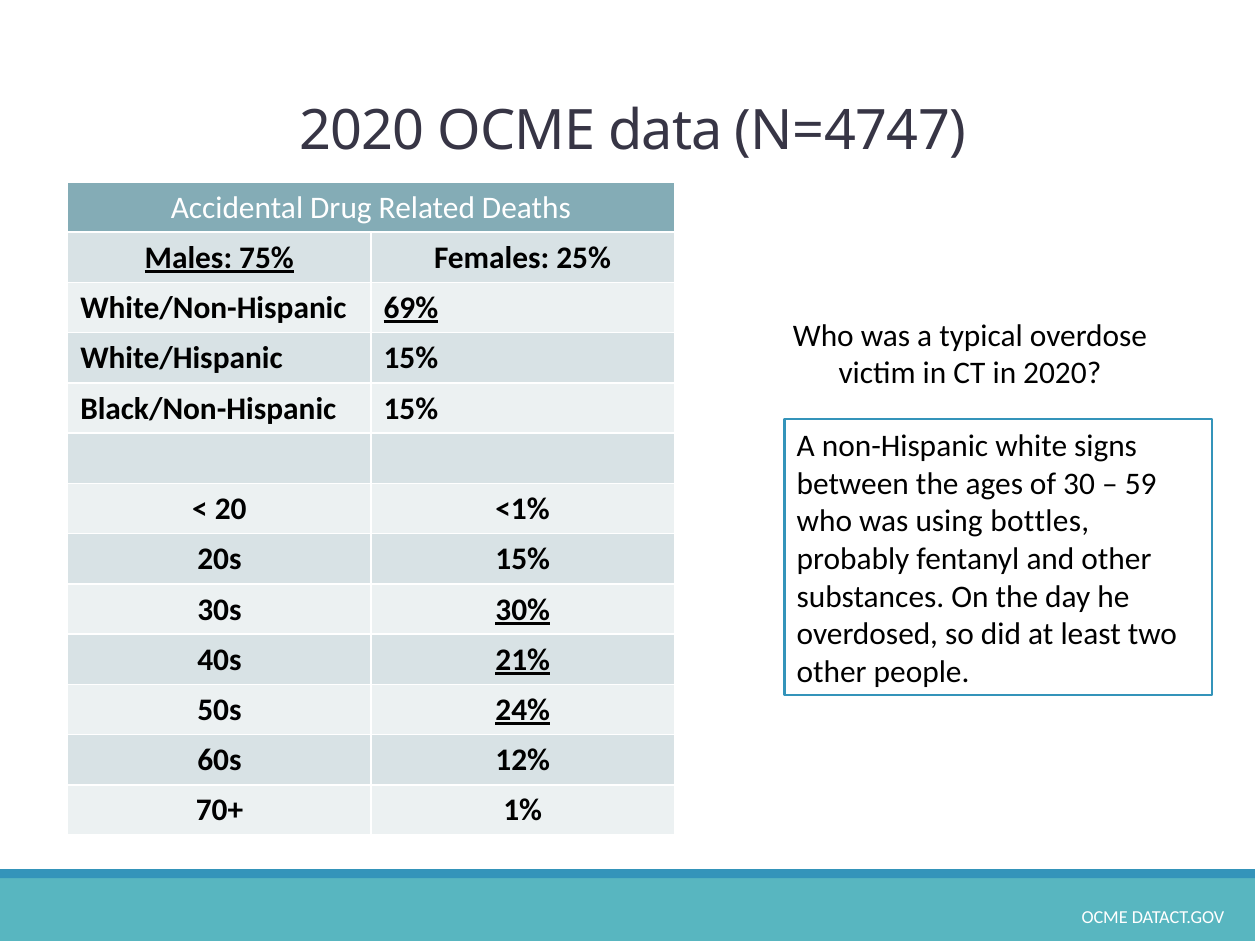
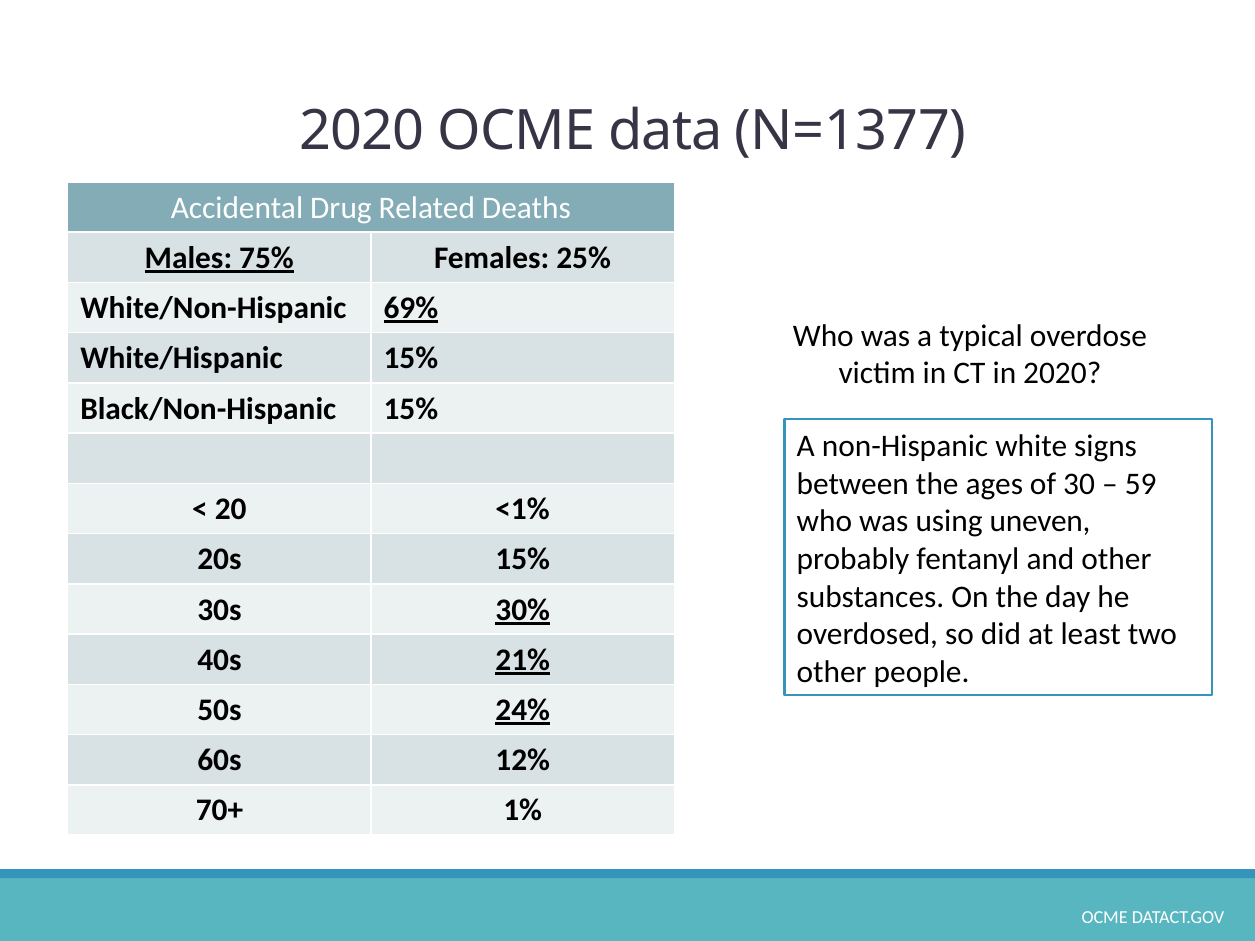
N=4747: N=4747 -> N=1377
bottles: bottles -> uneven
